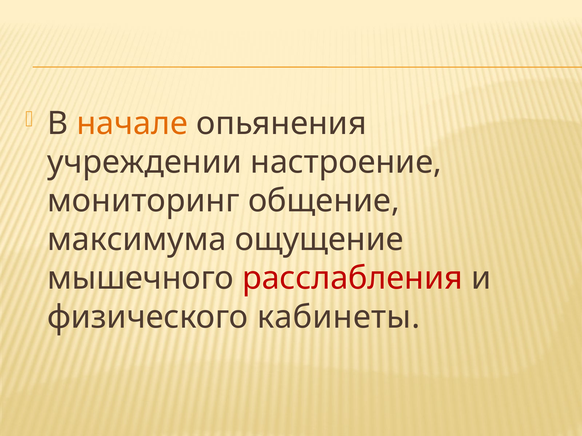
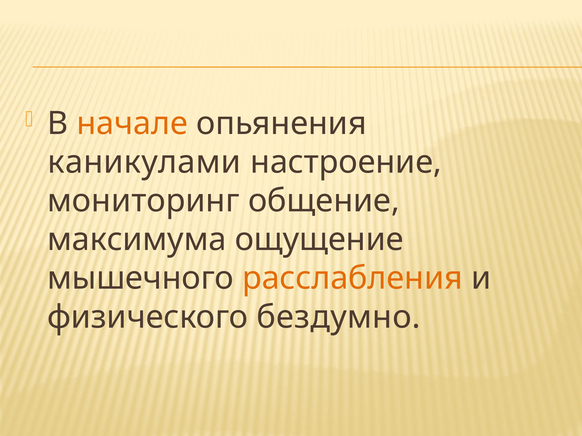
учреждении: учреждении -> каникулами
расслабления colour: red -> orange
кабинеты: кабинеты -> бездумно
